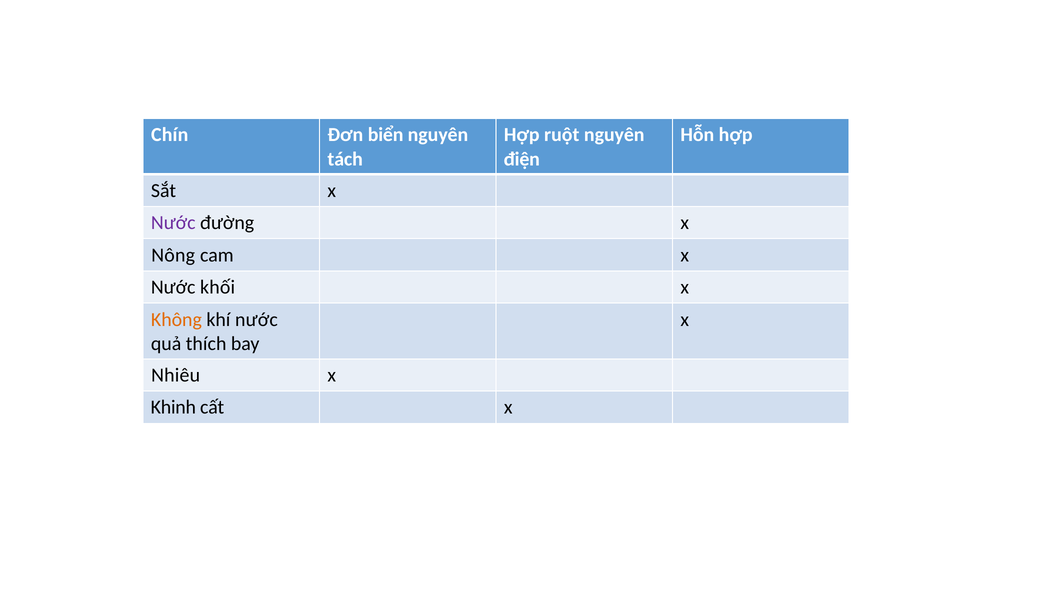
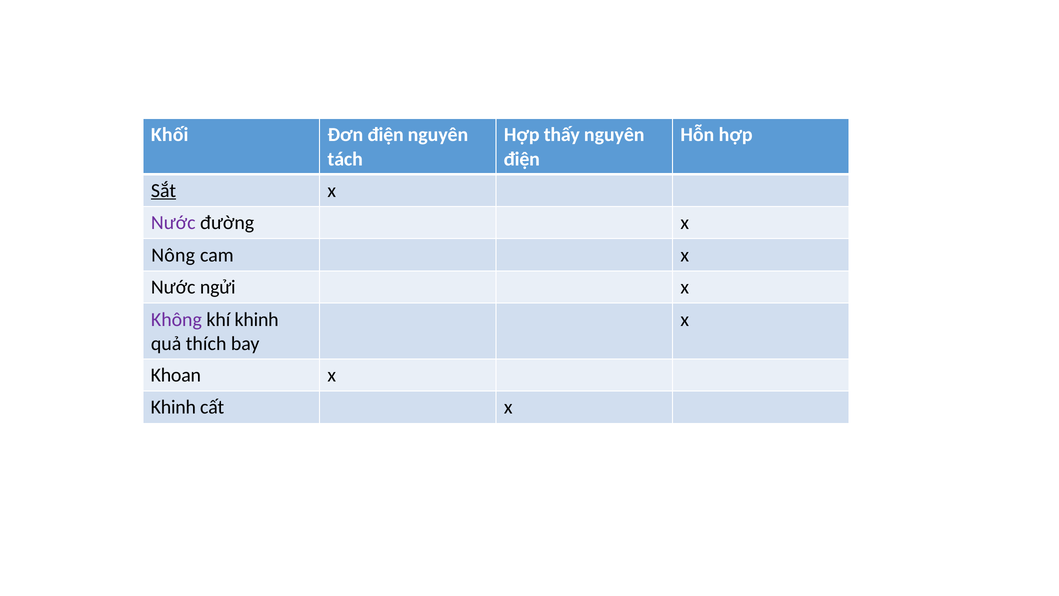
Chín: Chín -> Khối
Đơn biển: biển -> điện
ruột: ruột -> thấy
Sắt underline: none -> present
khối: khối -> ngửi
Không colour: orange -> purple
khí nước: nước -> khinh
Nhiêu: Nhiêu -> Khoan
